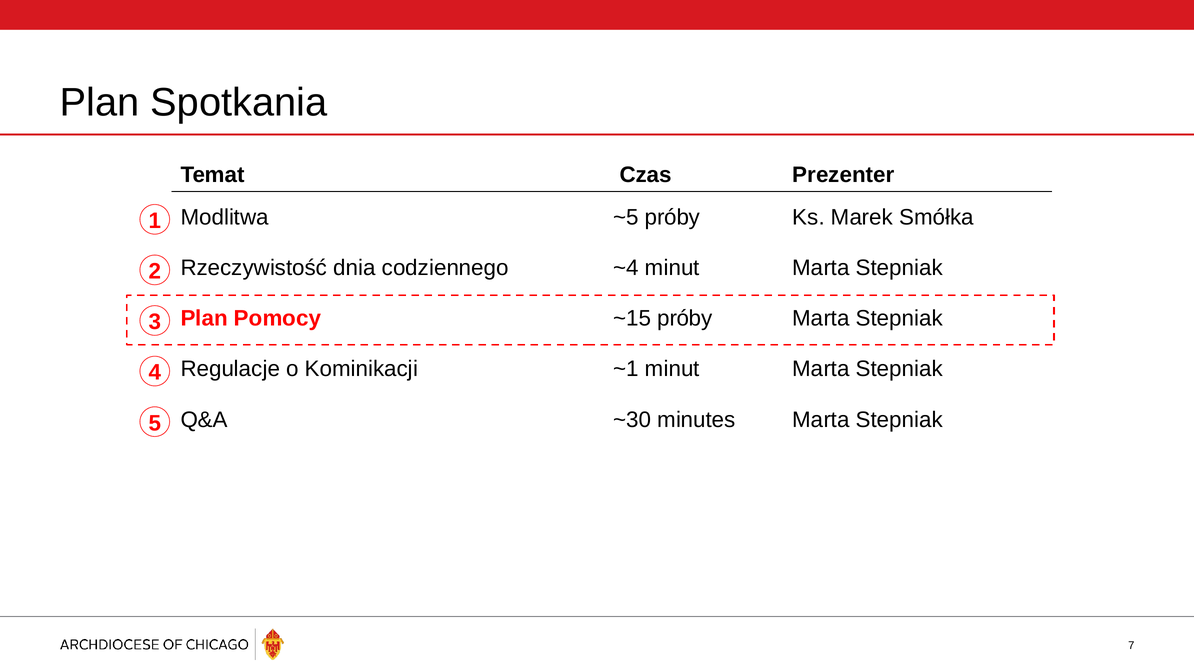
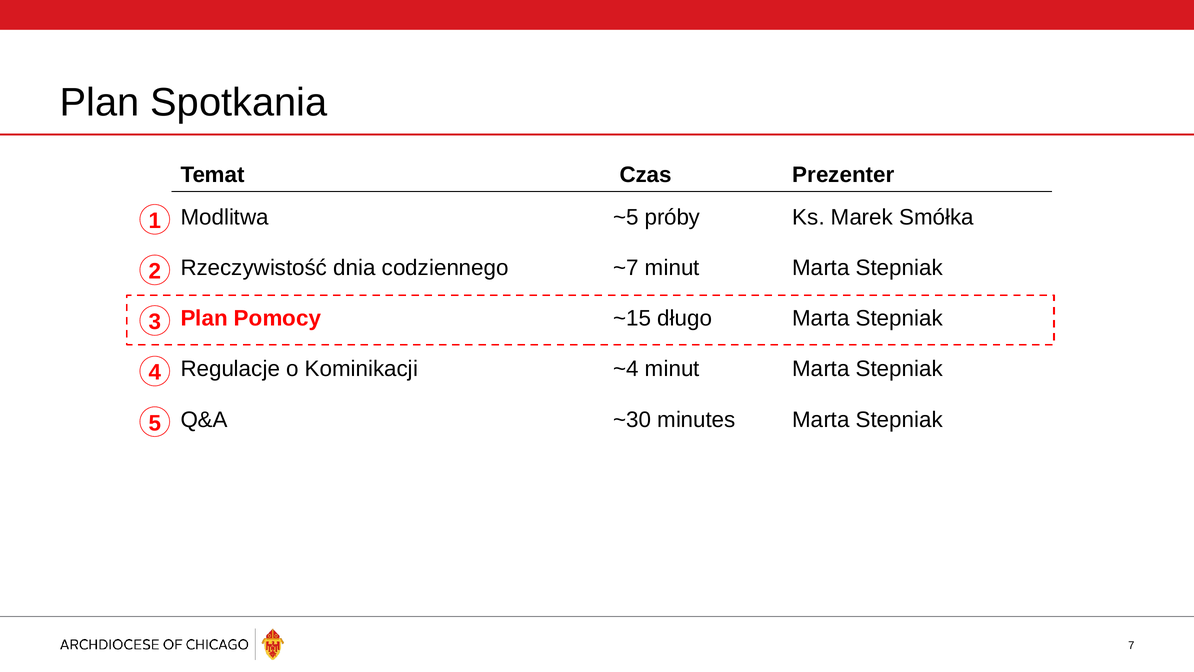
~4: ~4 -> ~7
~15 próby: próby -> długo
~1: ~1 -> ~4
